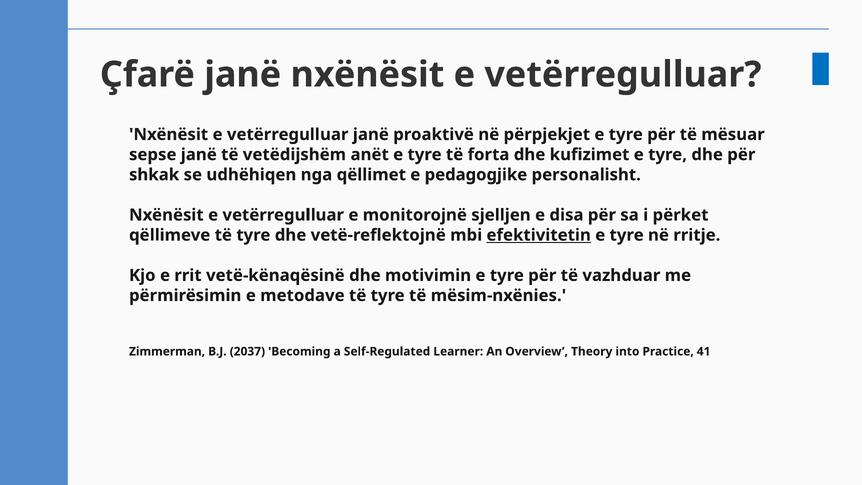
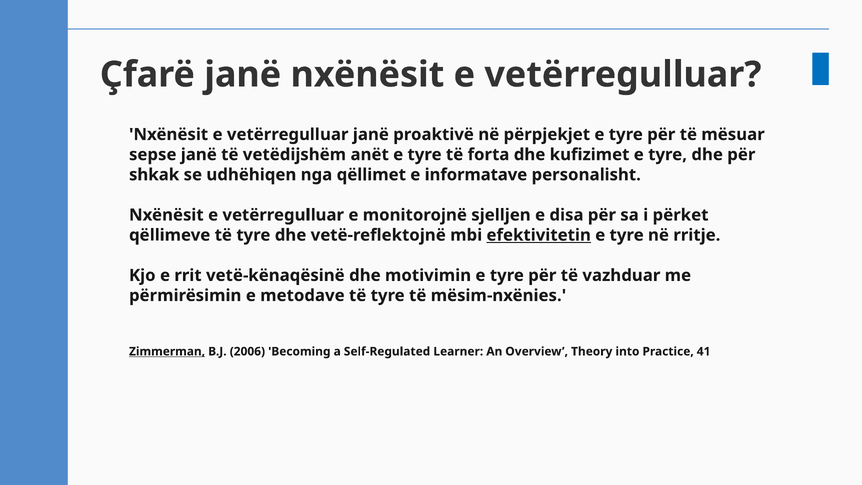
pedagogjike: pedagogjike -> informatave
Zimmerman underline: none -> present
2037: 2037 -> 2006
